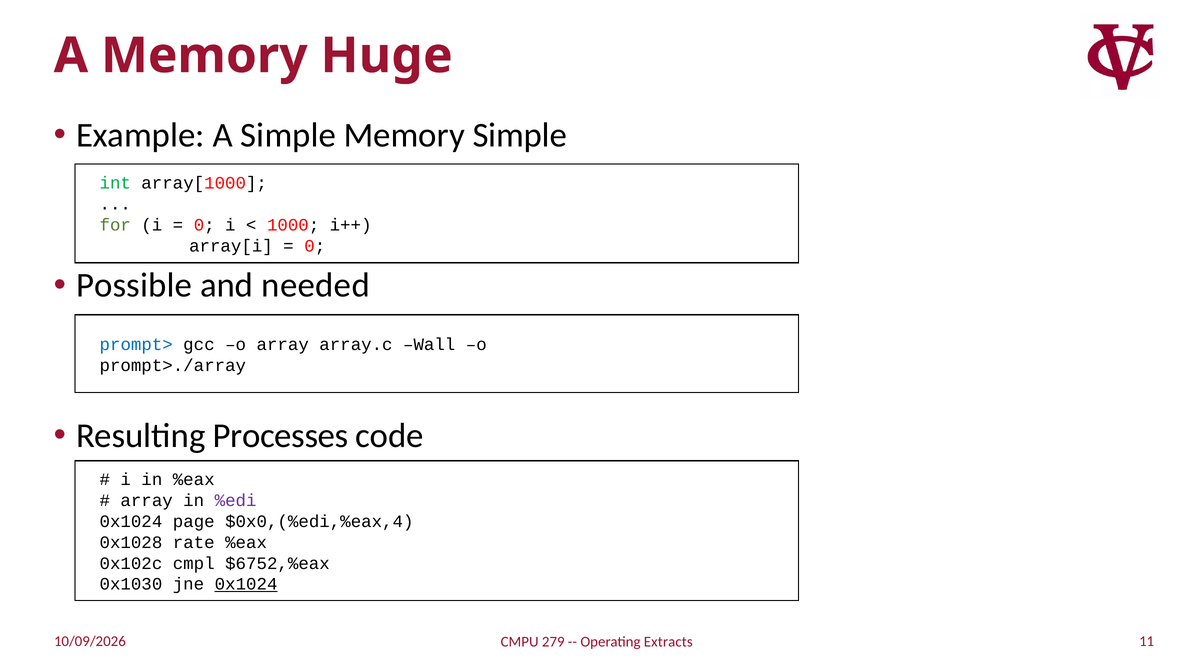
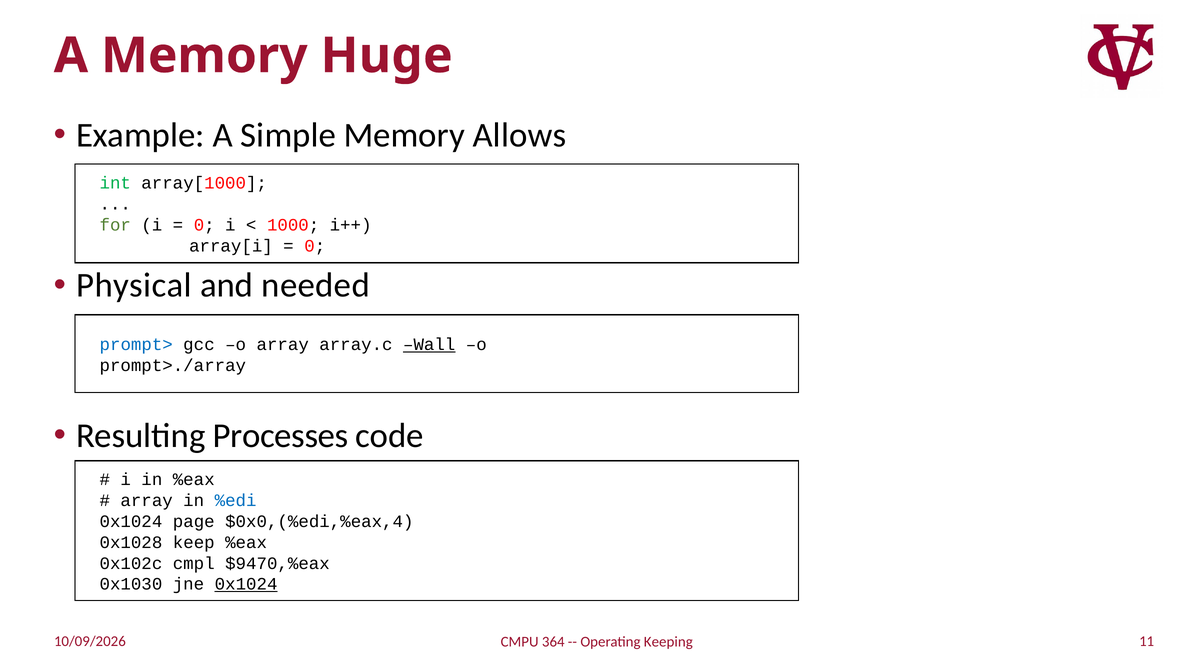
Memory Simple: Simple -> Allows
Possible: Possible -> Physical
Wall at (429, 344) underline: none -> present
%edi at (236, 500) colour: purple -> blue
rate: rate -> keep
$6752,%eax: $6752,%eax -> $9470,%eax
279: 279 -> 364
Extracts: Extracts -> Keeping
